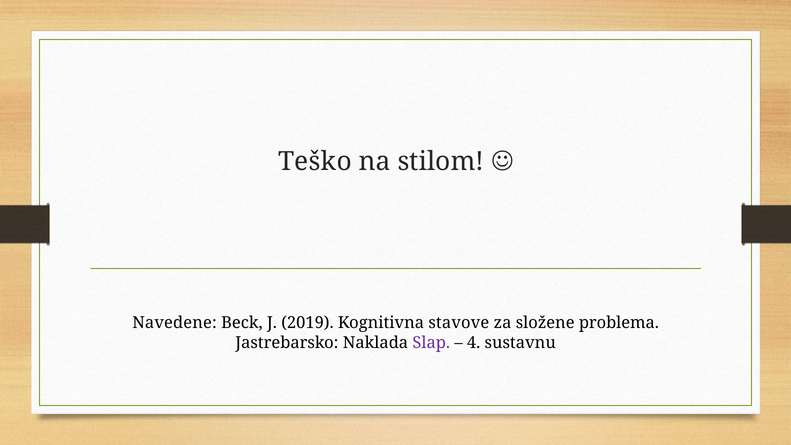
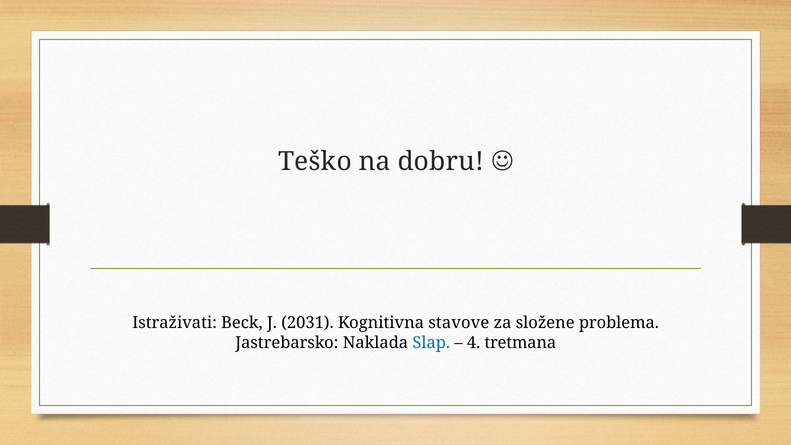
stilom: stilom -> dobru
Navedene: Navedene -> Istraživati
2019: 2019 -> 2031
Slap colour: purple -> blue
sustavnu: sustavnu -> tretmana
